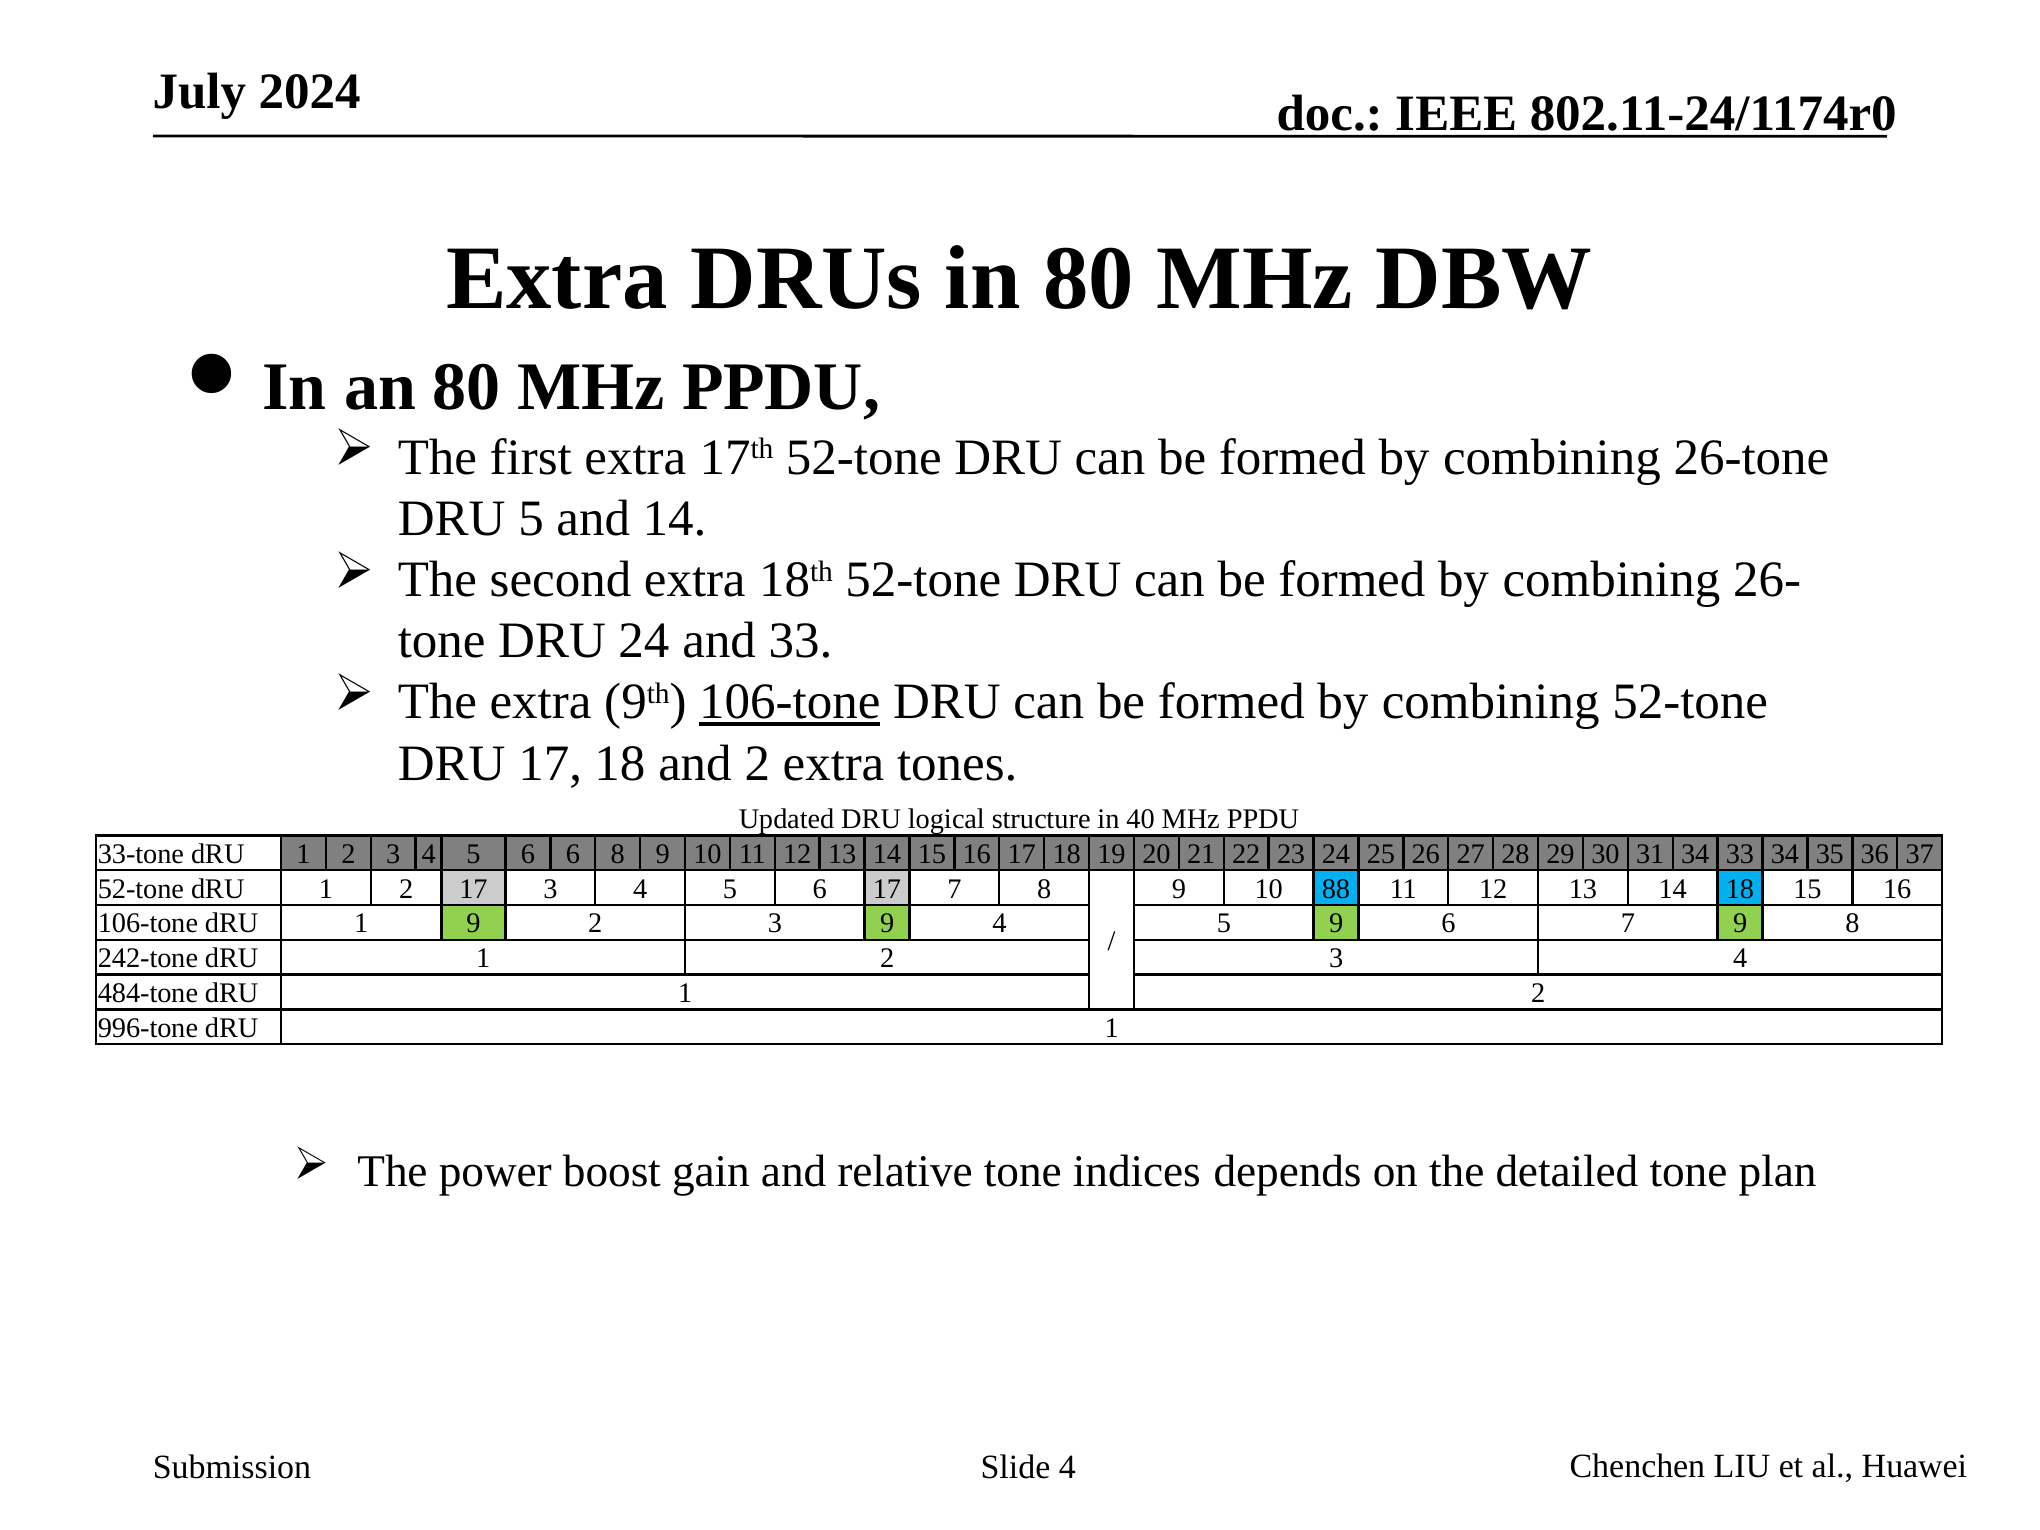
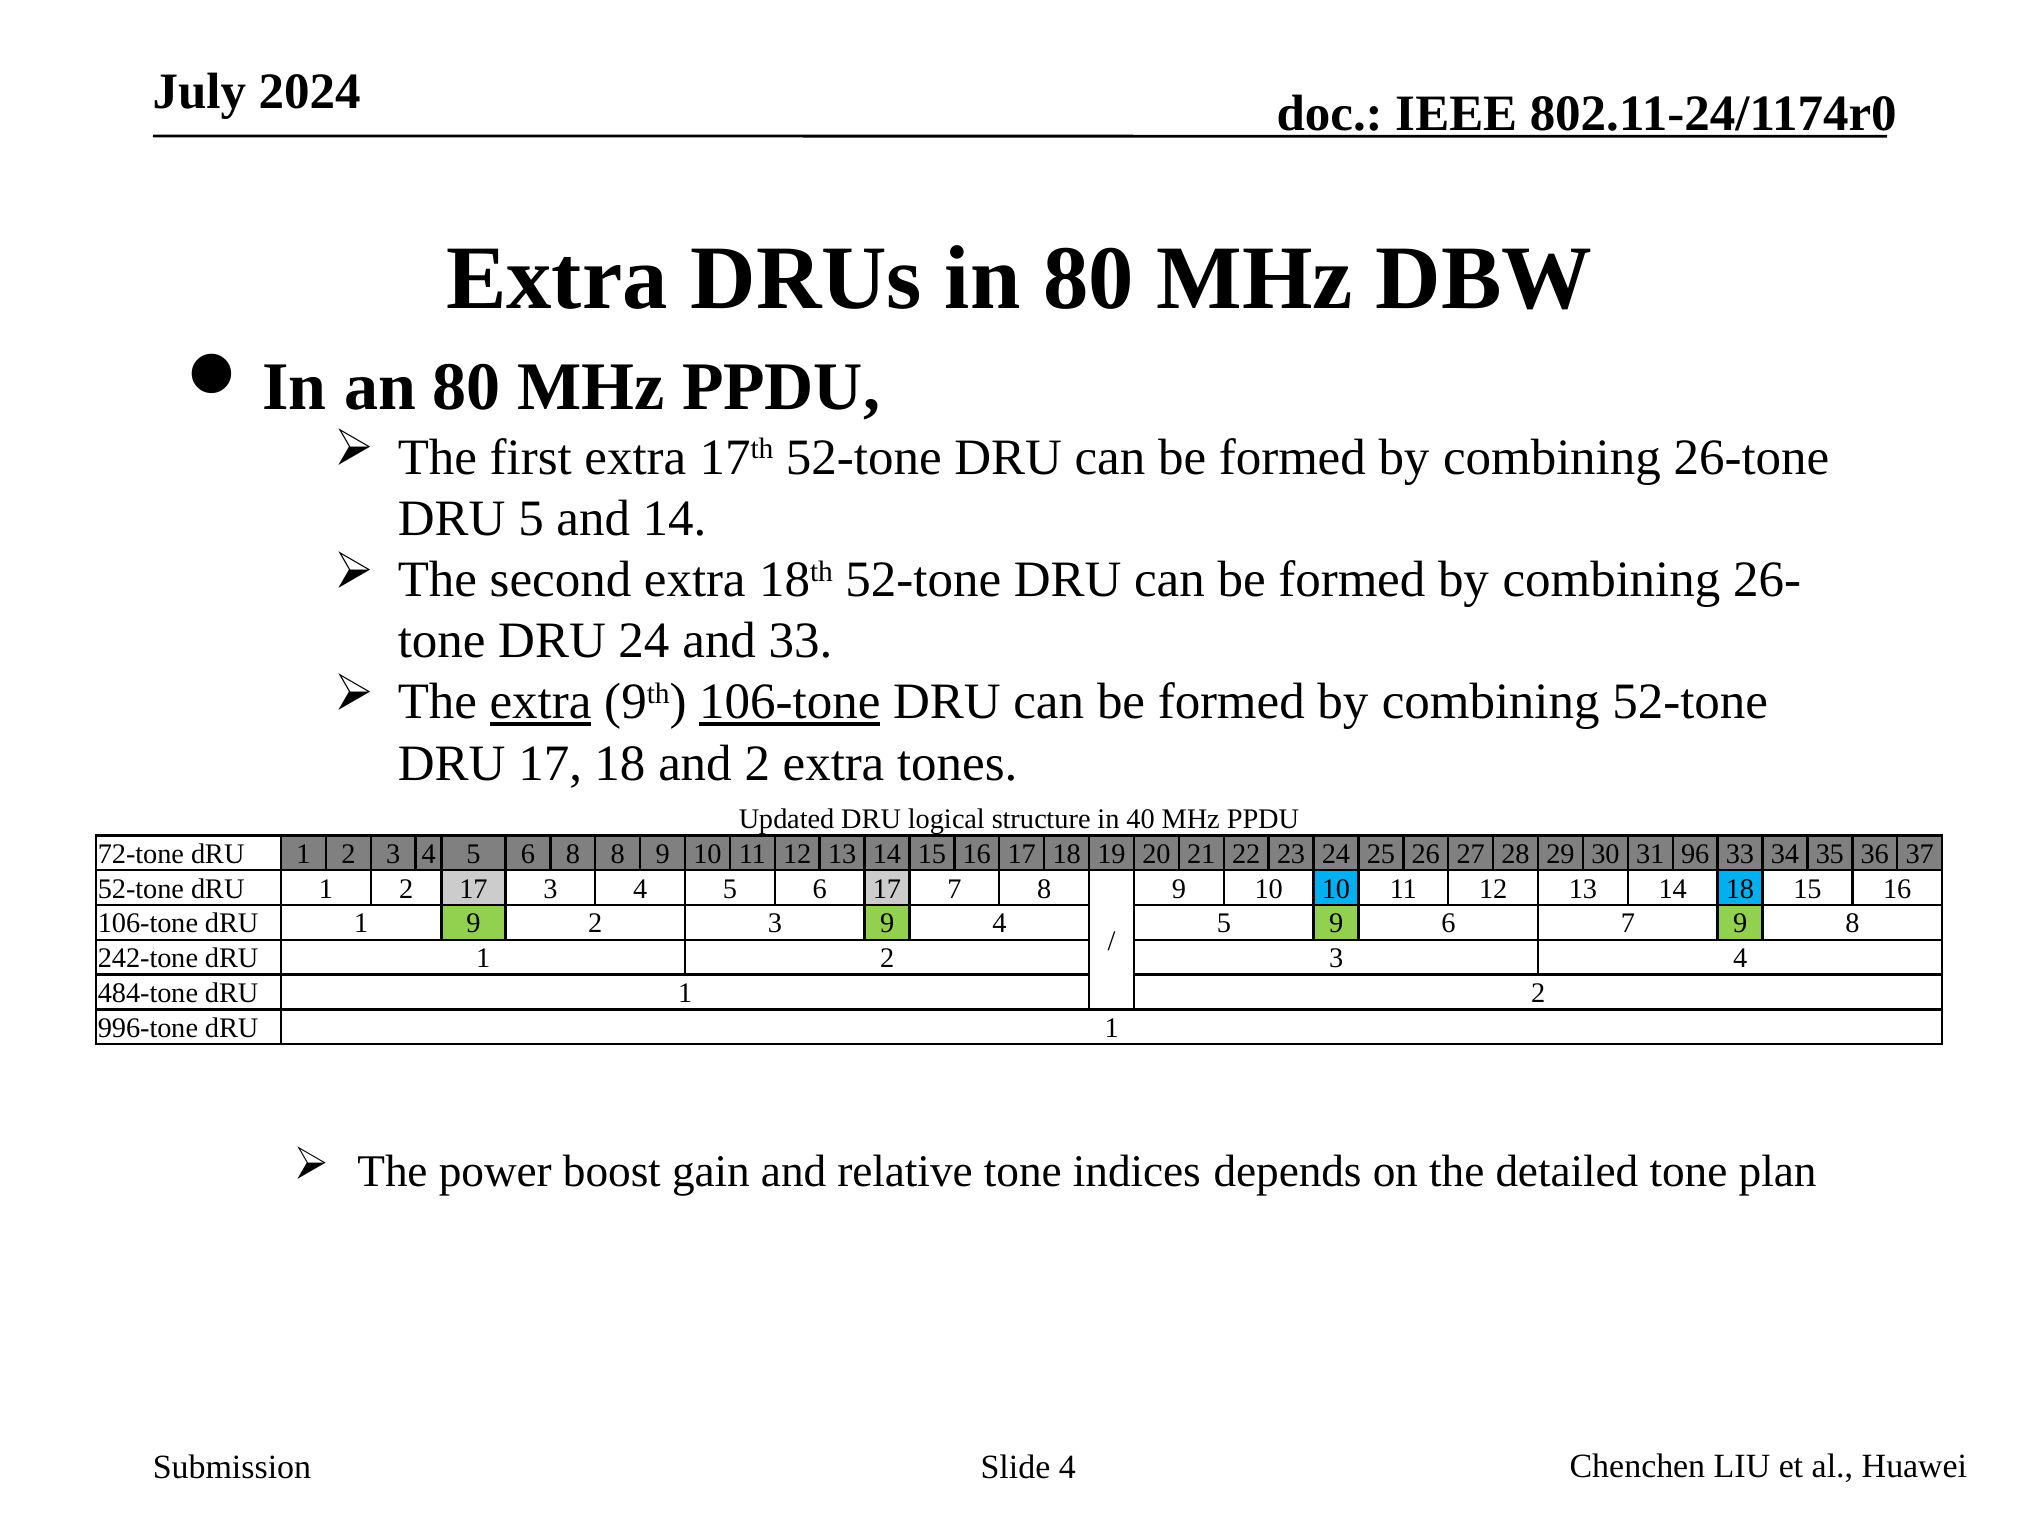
extra at (541, 702) underline: none -> present
33-tone: 33-tone -> 72-tone
6 6: 6 -> 8
31 34: 34 -> 96
10 88: 88 -> 10
